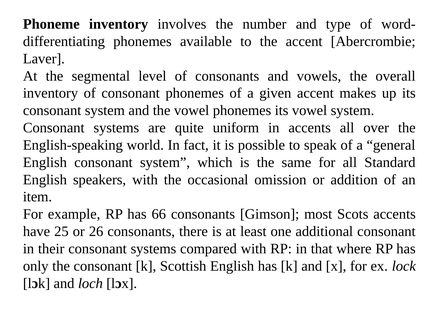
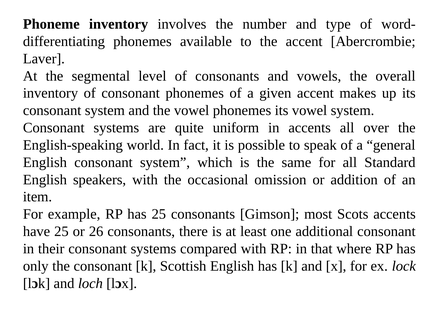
has 66: 66 -> 25
